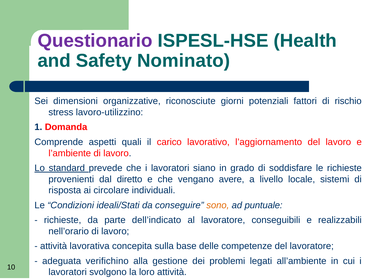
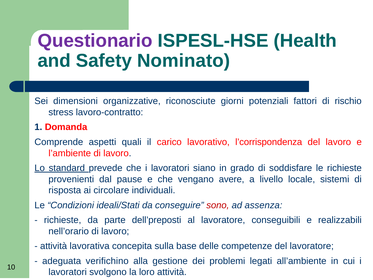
lavoro-utilizzino: lavoro-utilizzino -> lavoro-contratto
l’aggiornamento: l’aggiornamento -> l’corrispondenza
diretto: diretto -> pause
sono colour: orange -> red
puntuale: puntuale -> assenza
dell’indicato: dell’indicato -> dell’preposti
